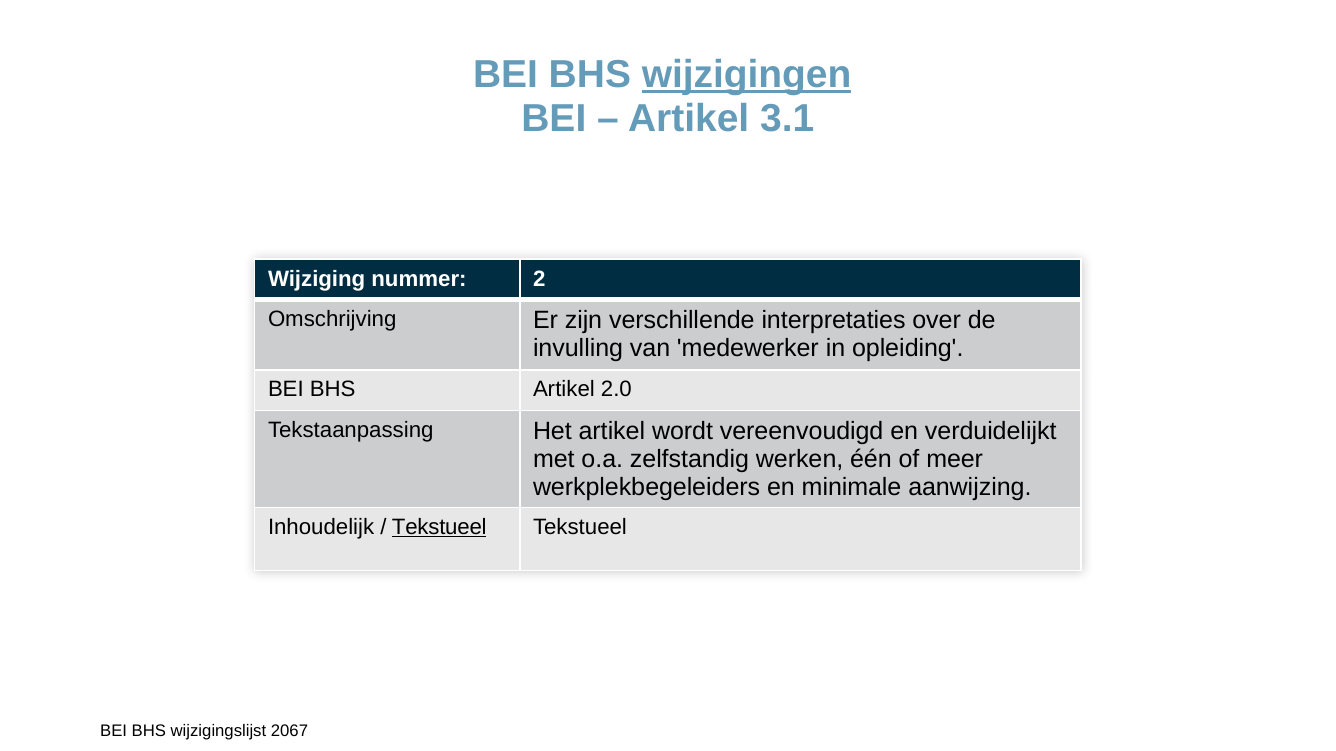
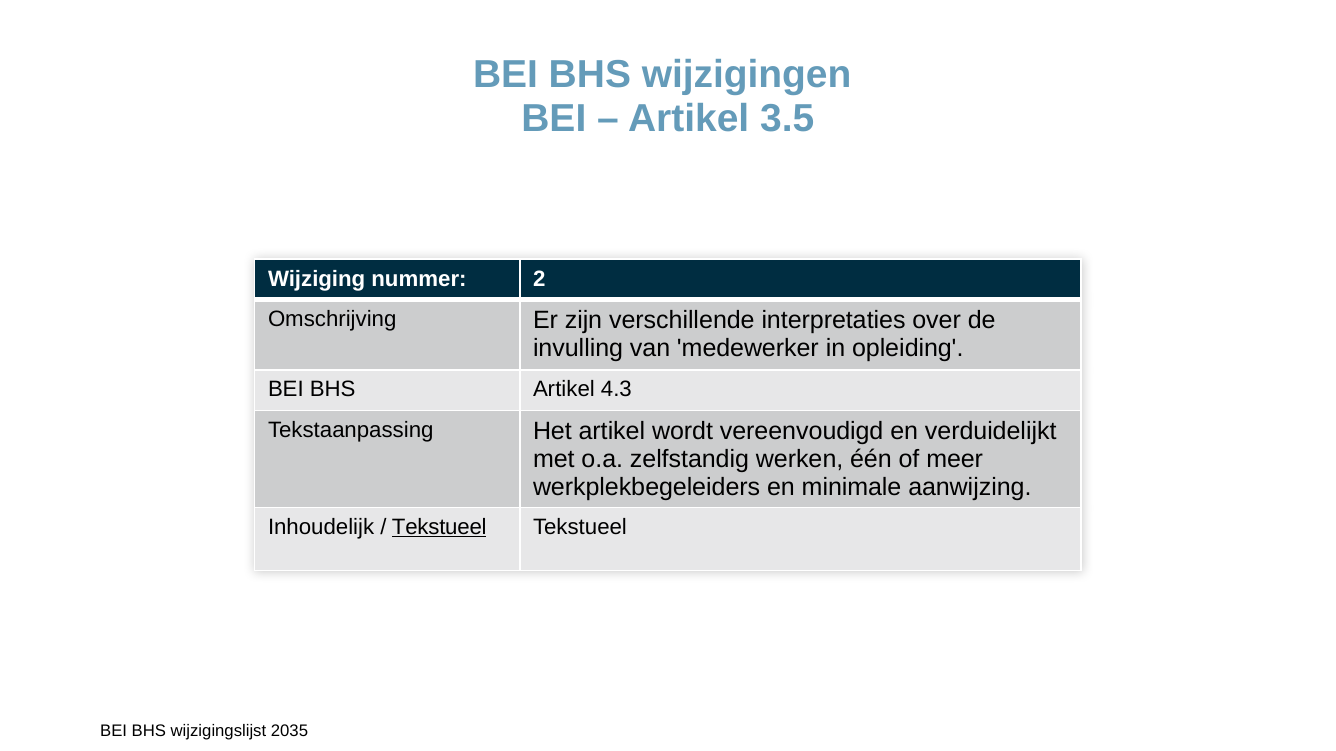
wijzigingen underline: present -> none
3.1: 3.1 -> 3.5
2.0: 2.0 -> 4.3
2067: 2067 -> 2035
